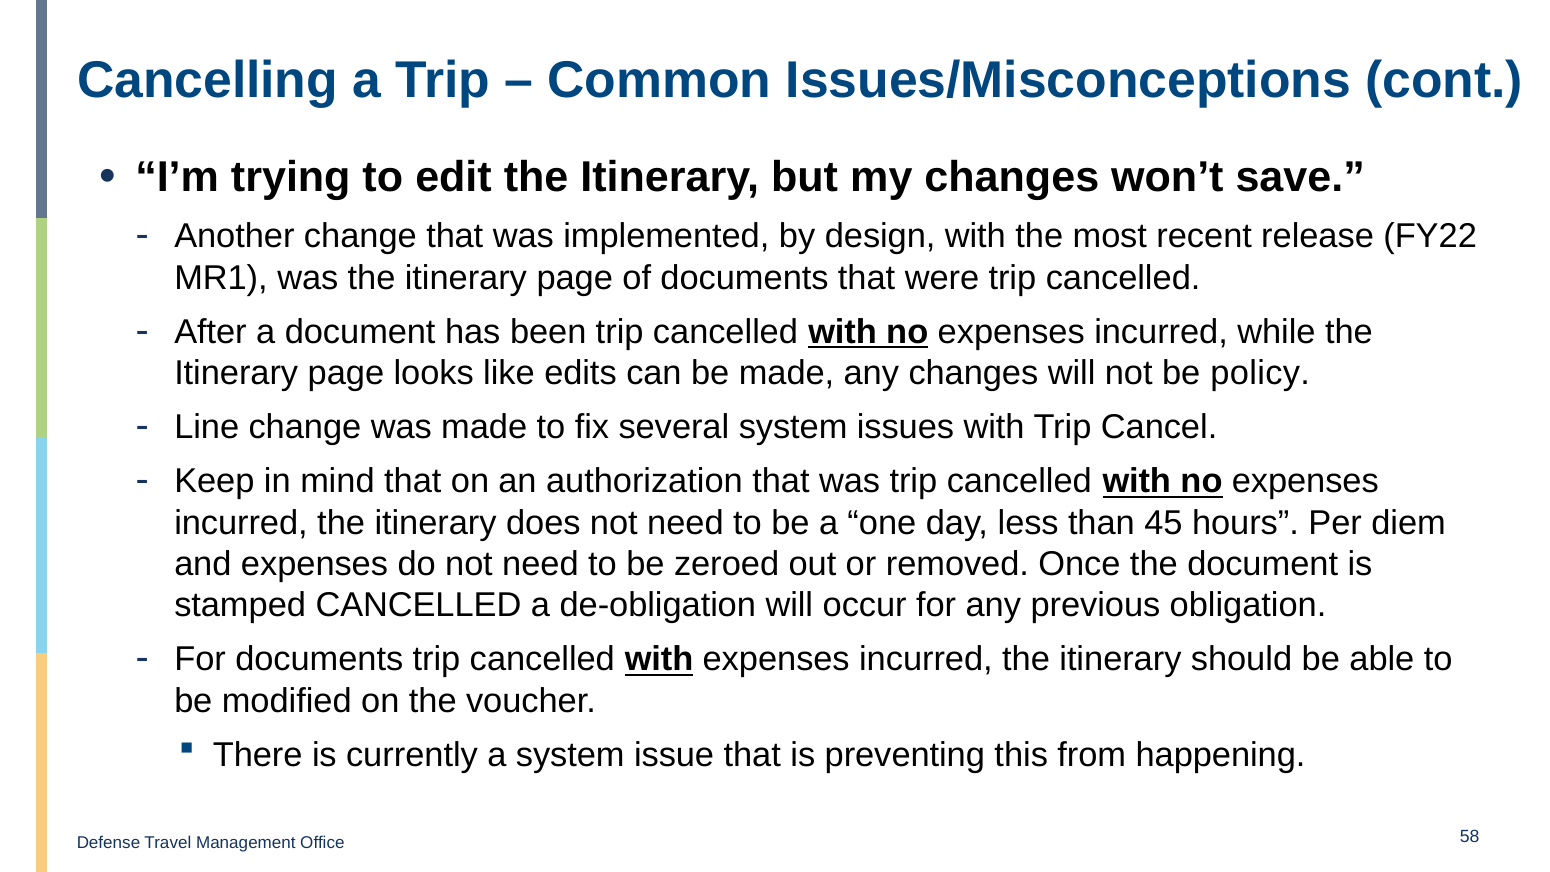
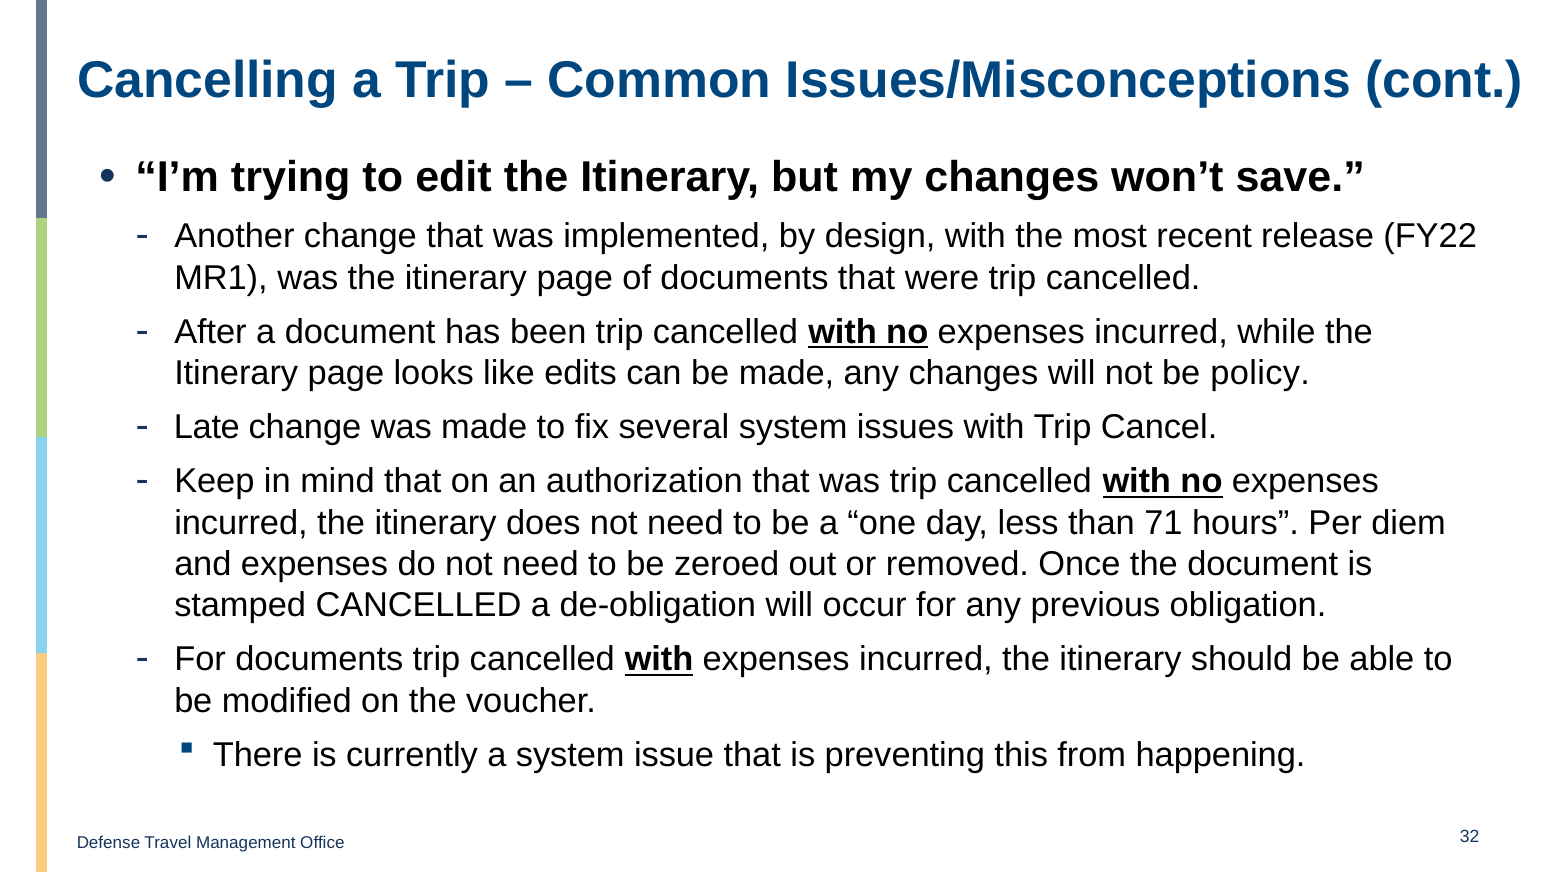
Line: Line -> Late
45: 45 -> 71
58: 58 -> 32
